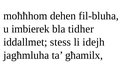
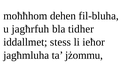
imbierek: imbierek -> jagħrfuh
idejh: idejh -> ieħor
għamilx: għamilx -> jżommu
